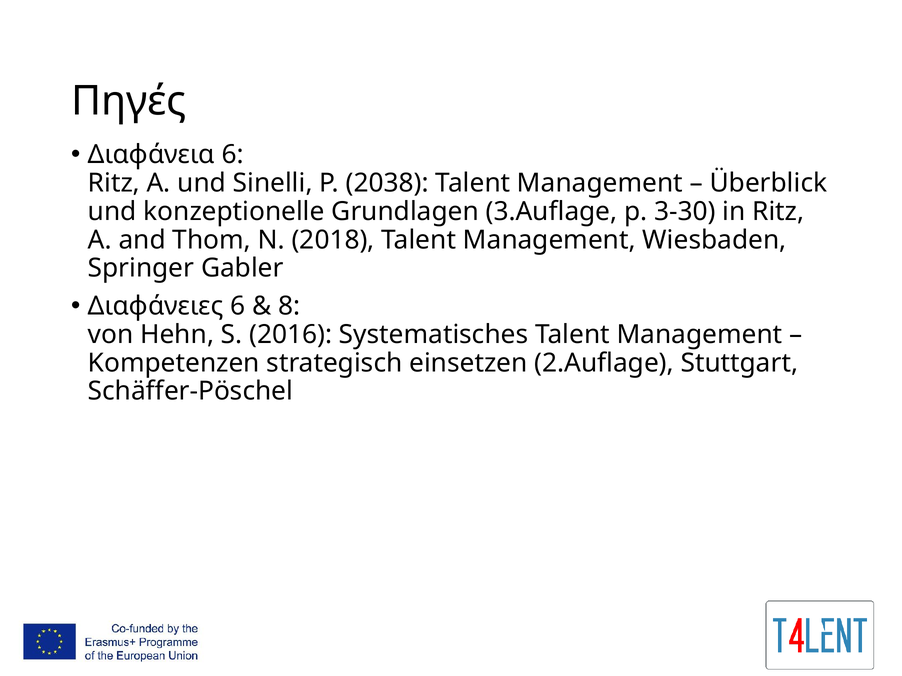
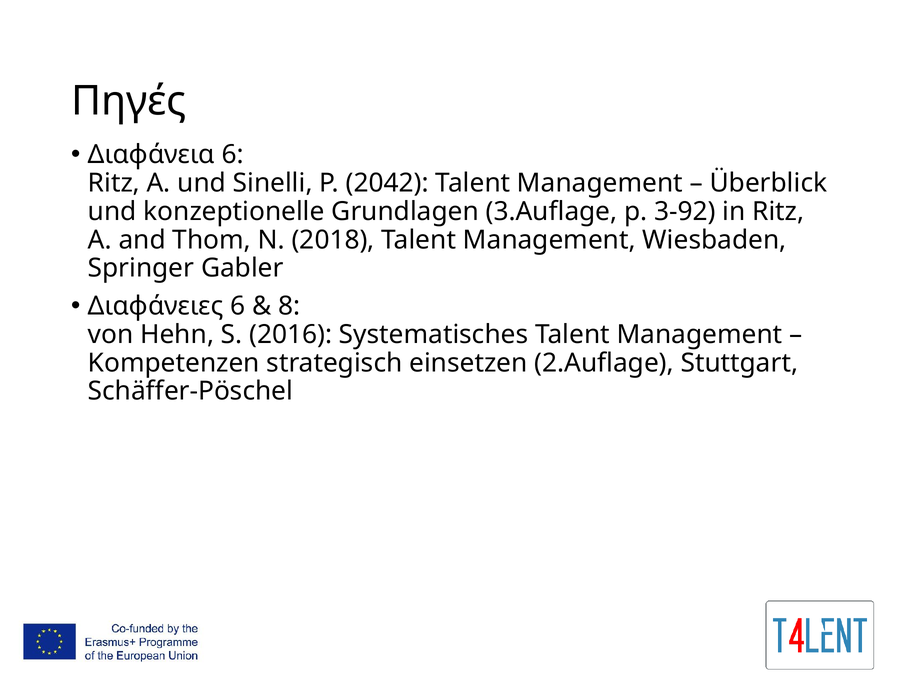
2038: 2038 -> 2042
3-30: 3-30 -> 3-92
